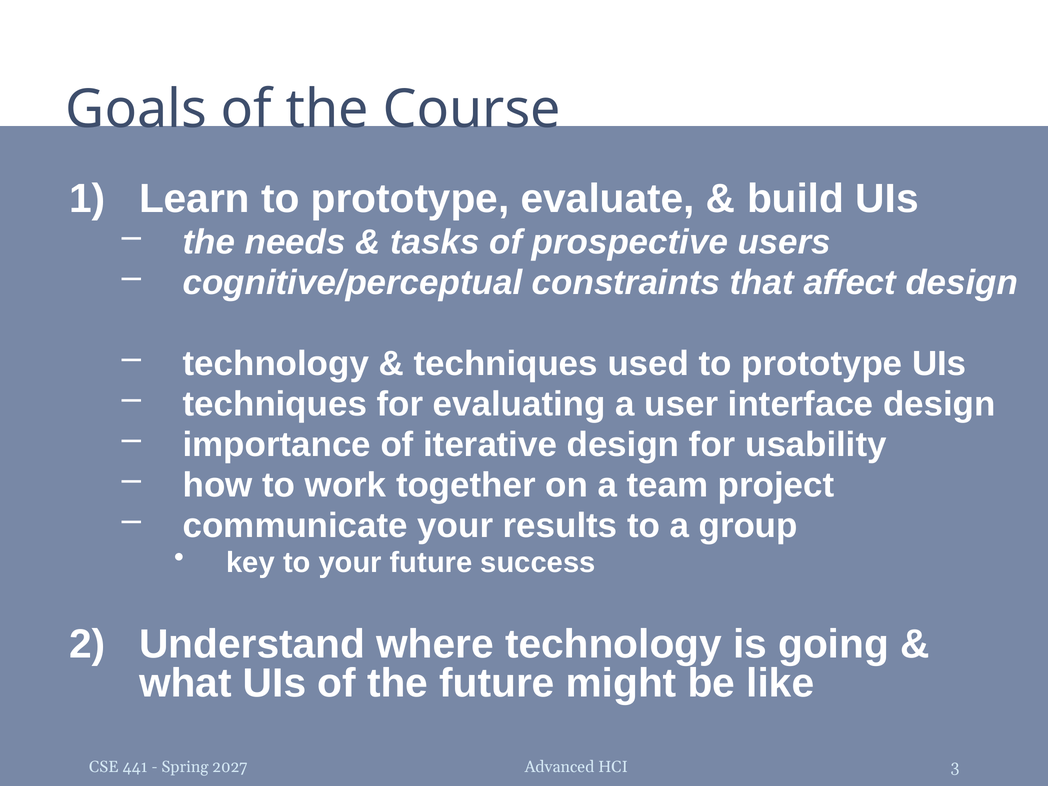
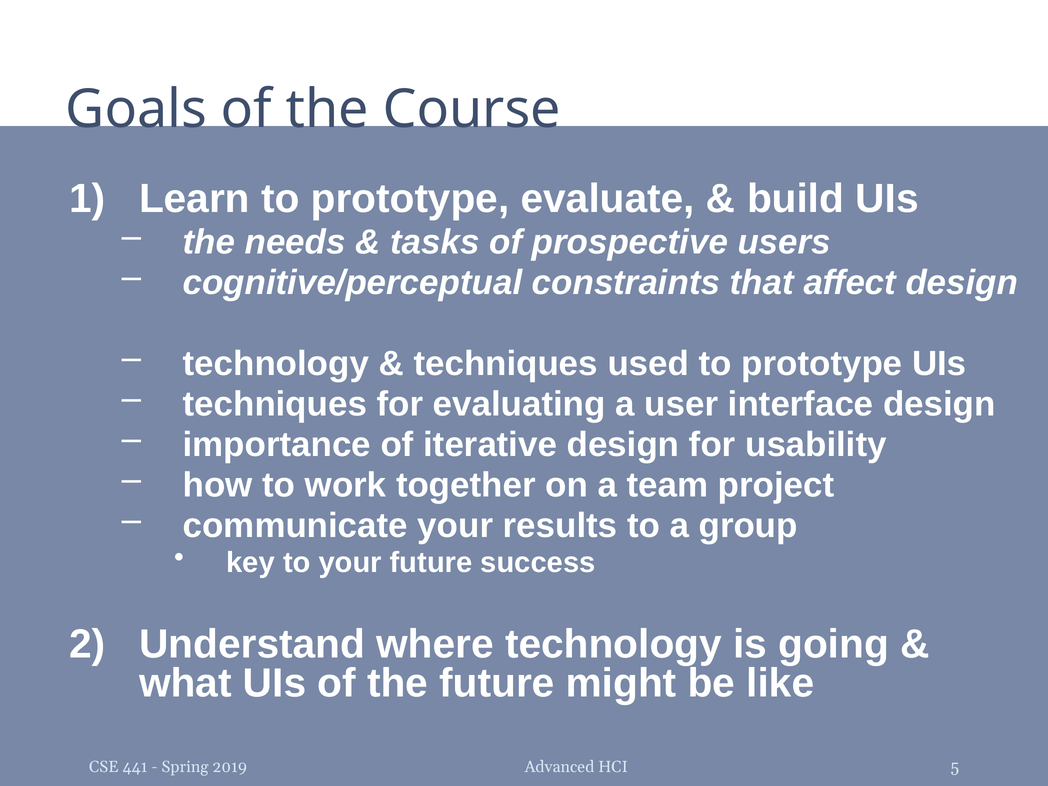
2027: 2027 -> 2019
3: 3 -> 5
